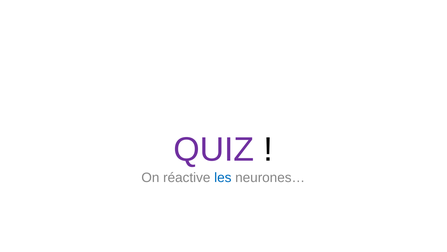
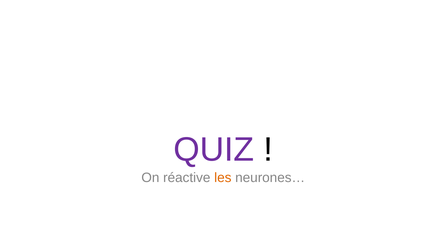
les colour: blue -> orange
